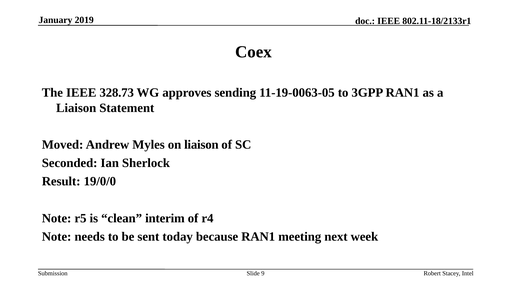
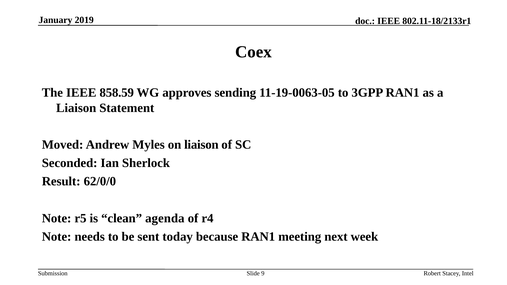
328.73: 328.73 -> 858.59
19/0/0: 19/0/0 -> 62/0/0
interim: interim -> agenda
